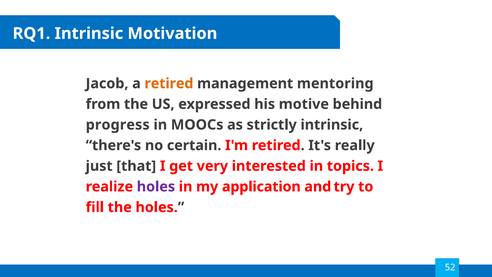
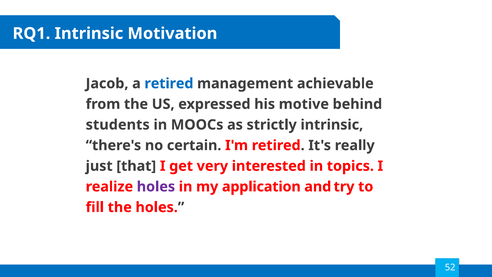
retired at (169, 83) colour: orange -> blue
mentoring: mentoring -> achievable
progress: progress -> students
